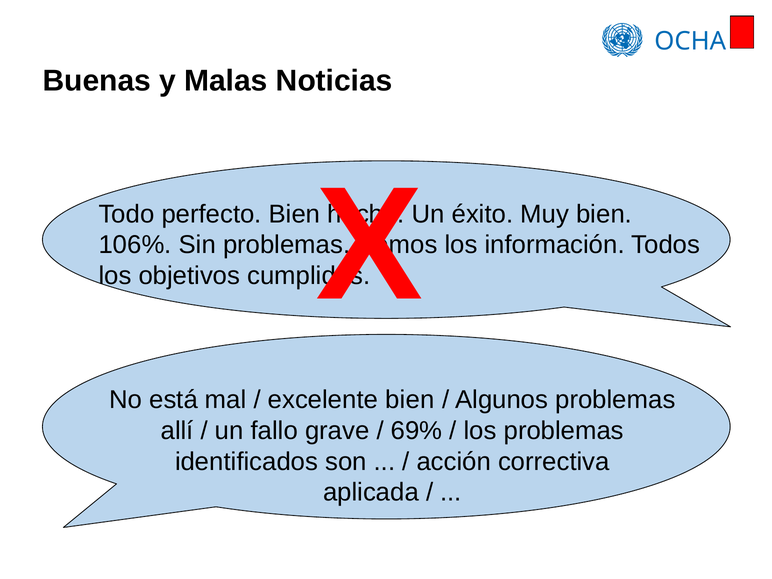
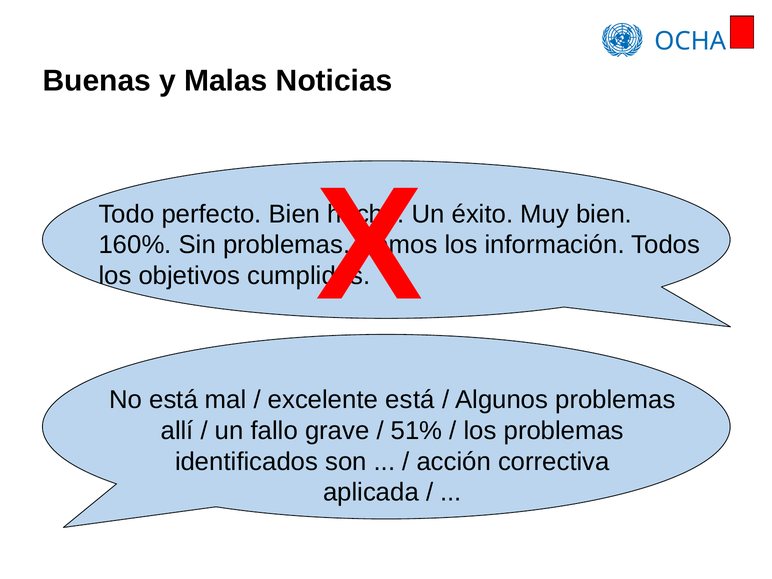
106%: 106% -> 160%
excelente bien: bien -> está
69%: 69% -> 51%
